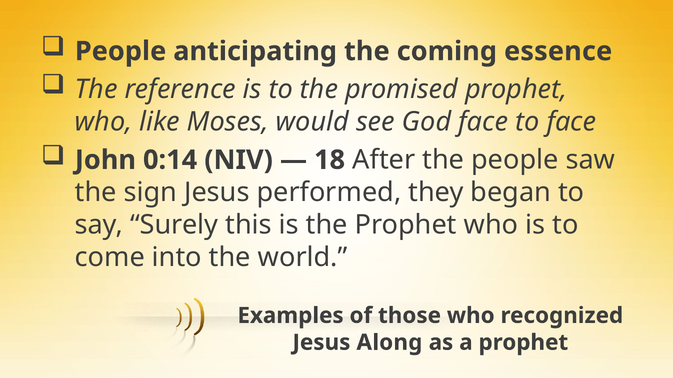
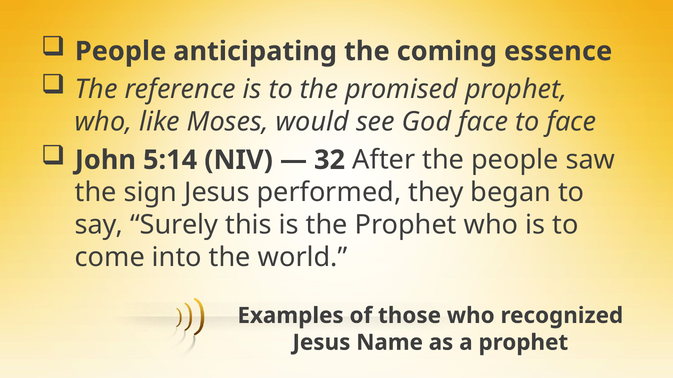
0:14: 0:14 -> 5:14
18: 18 -> 32
Along: Along -> Name
